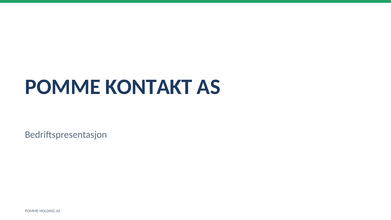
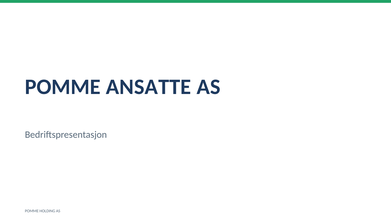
KONTAKT: KONTAKT -> ANSATTE
